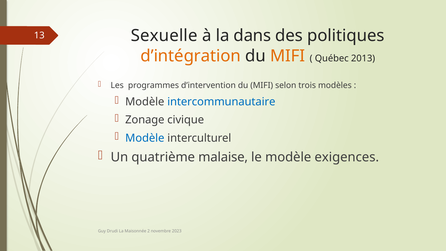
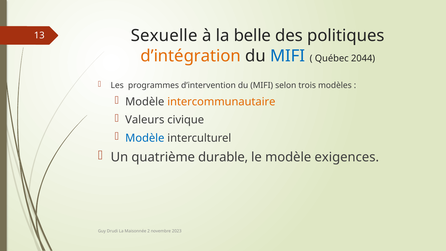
dans: dans -> belle
MIFI at (288, 56) colour: orange -> blue
2013: 2013 -> 2044
intercommunautaire colour: blue -> orange
Zonage: Zonage -> Valeurs
malaise: malaise -> durable
